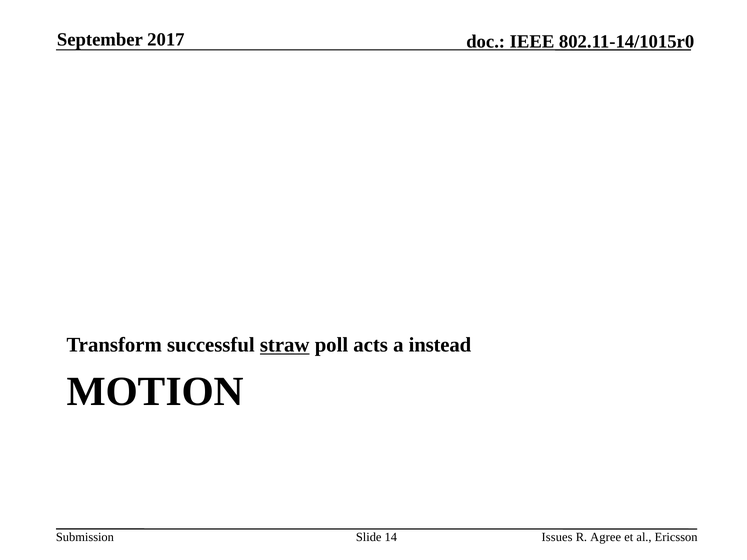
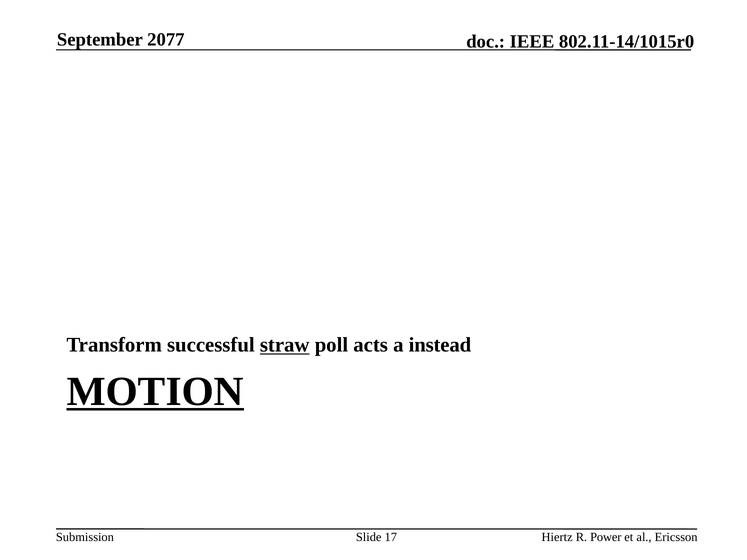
2017: 2017 -> 2077
MOTION underline: none -> present
14: 14 -> 17
Issues: Issues -> Hiertz
Agree: Agree -> Power
